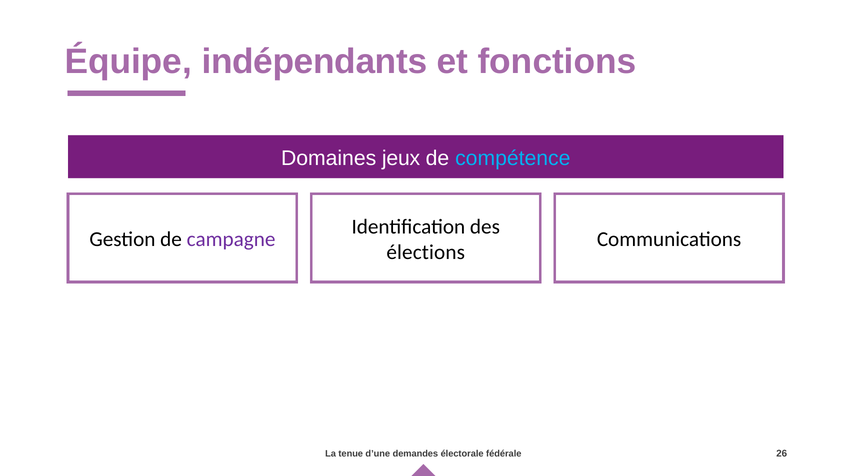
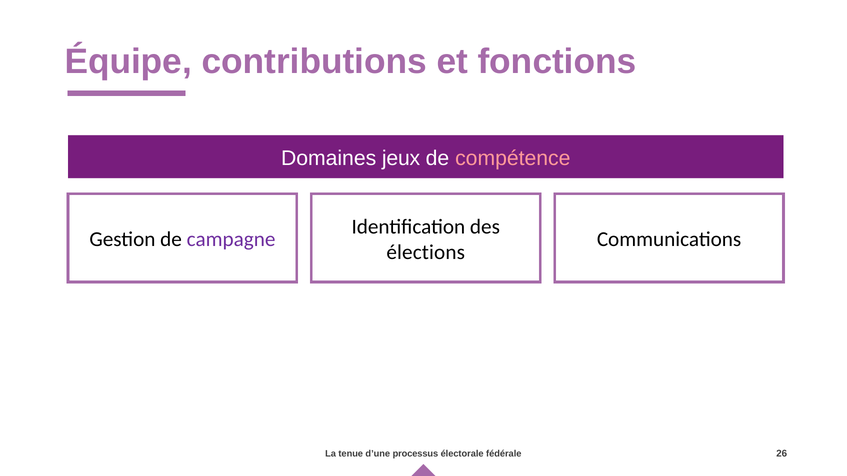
indépendants: indépendants -> contributions
compétence colour: light blue -> pink
demandes: demandes -> processus
